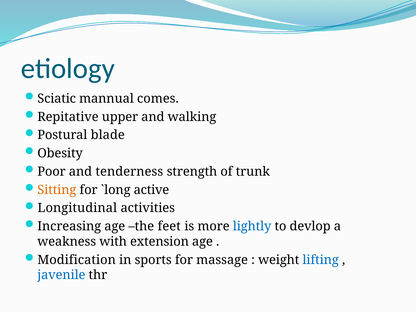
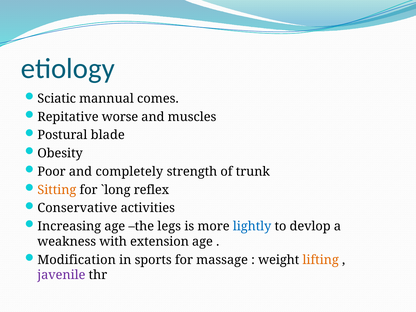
upper: upper -> worse
walking: walking -> muscles
tenderness: tenderness -> completely
active: active -> reflex
Longitudinal: Longitudinal -> Conservative
feet: feet -> legs
lifting colour: blue -> orange
javenile colour: blue -> purple
